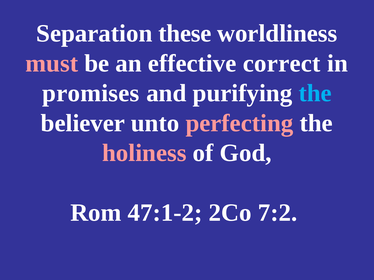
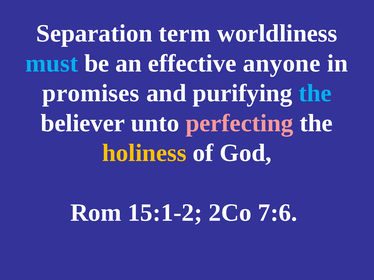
these: these -> term
must colour: pink -> light blue
correct: correct -> anyone
holiness colour: pink -> yellow
47:1-2: 47:1-2 -> 15:1-2
7:2: 7:2 -> 7:6
